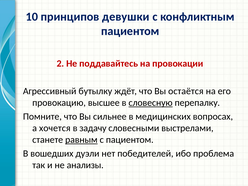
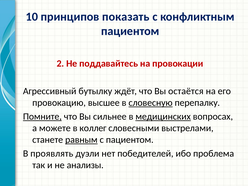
девушки: девушки -> показать
Помните underline: none -> present
медицинских underline: none -> present
хочется: хочется -> можете
задачу: задачу -> коллег
вошедших: вошедших -> проявлять
